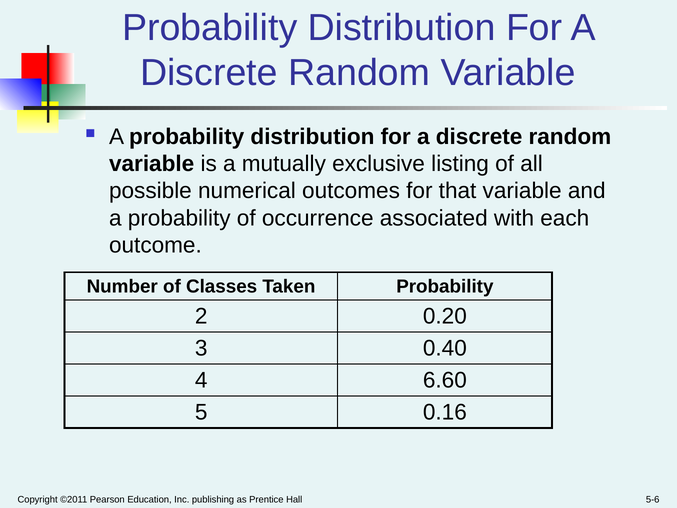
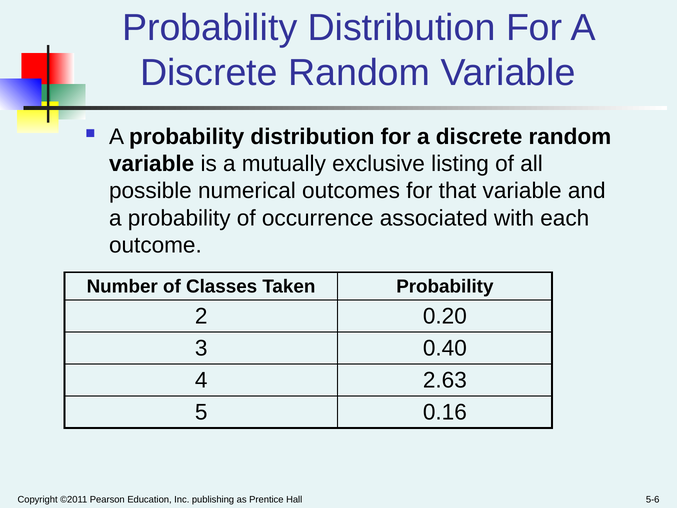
6.60: 6.60 -> 2.63
